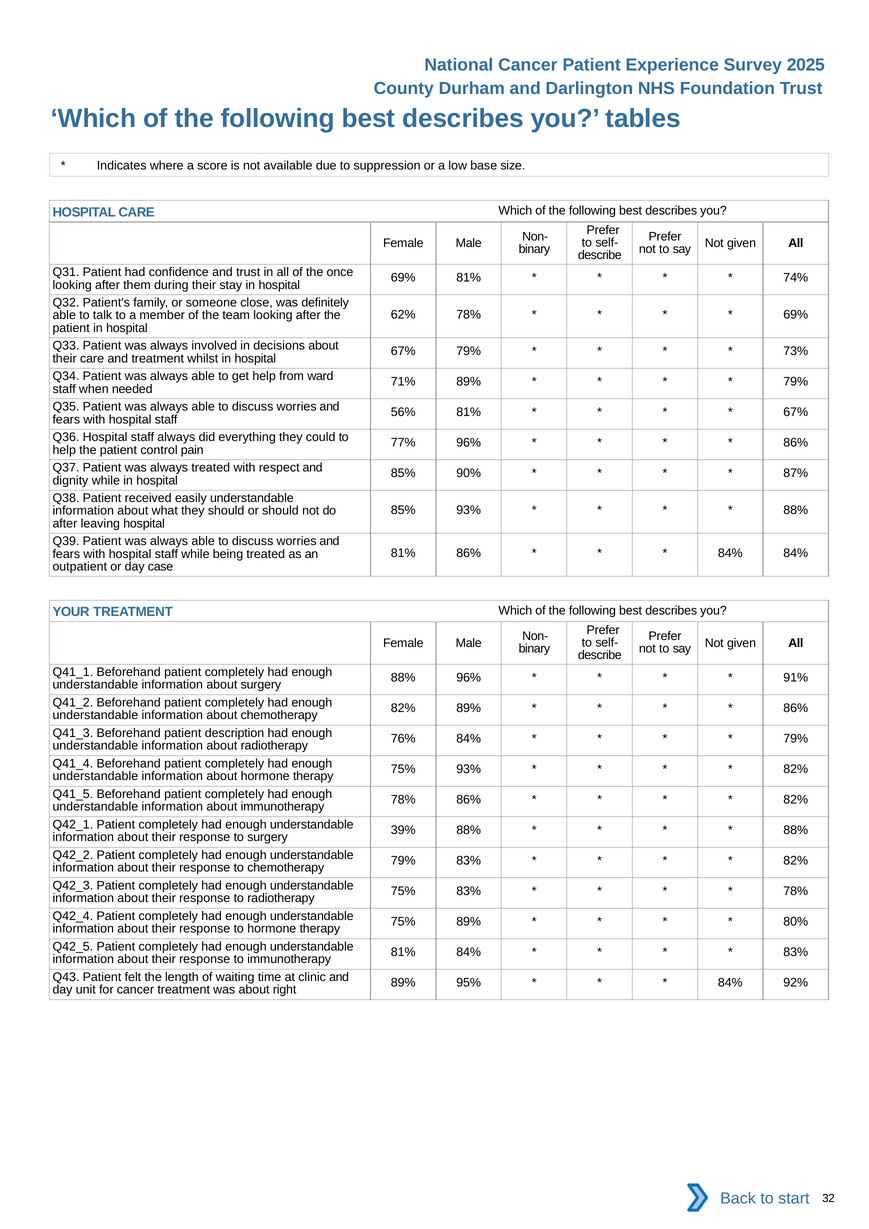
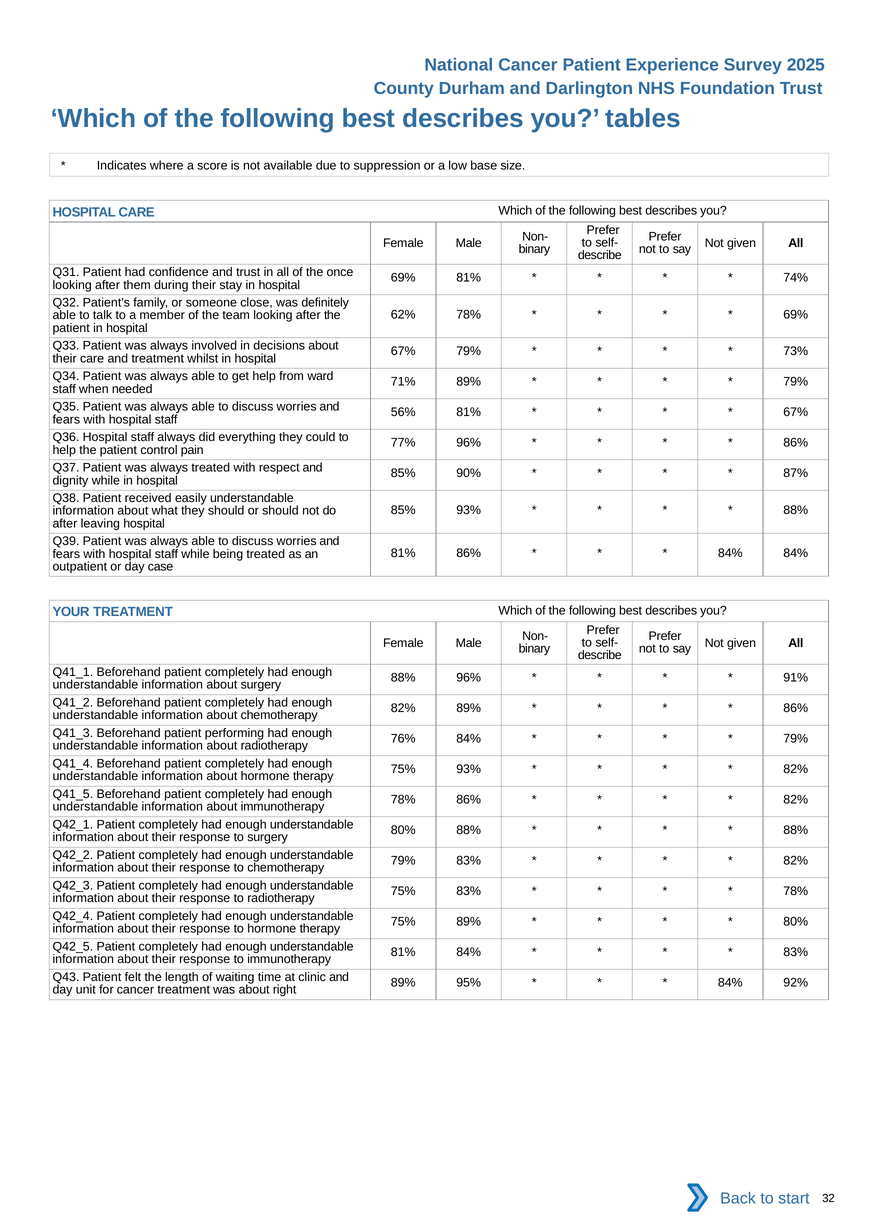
description: description -> performing
39% at (403, 830): 39% -> 80%
